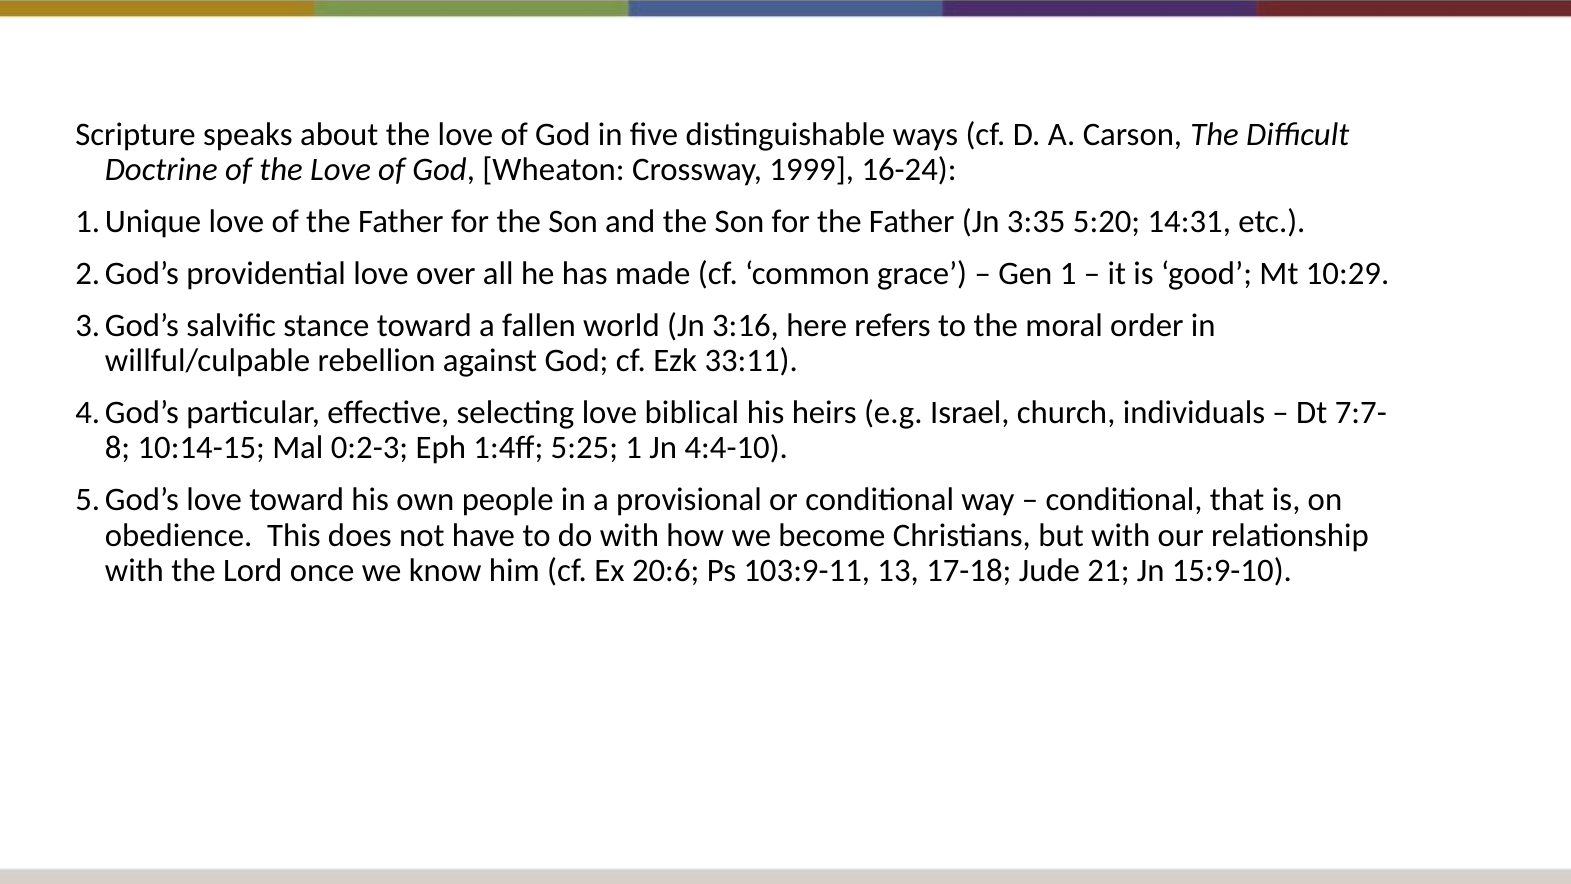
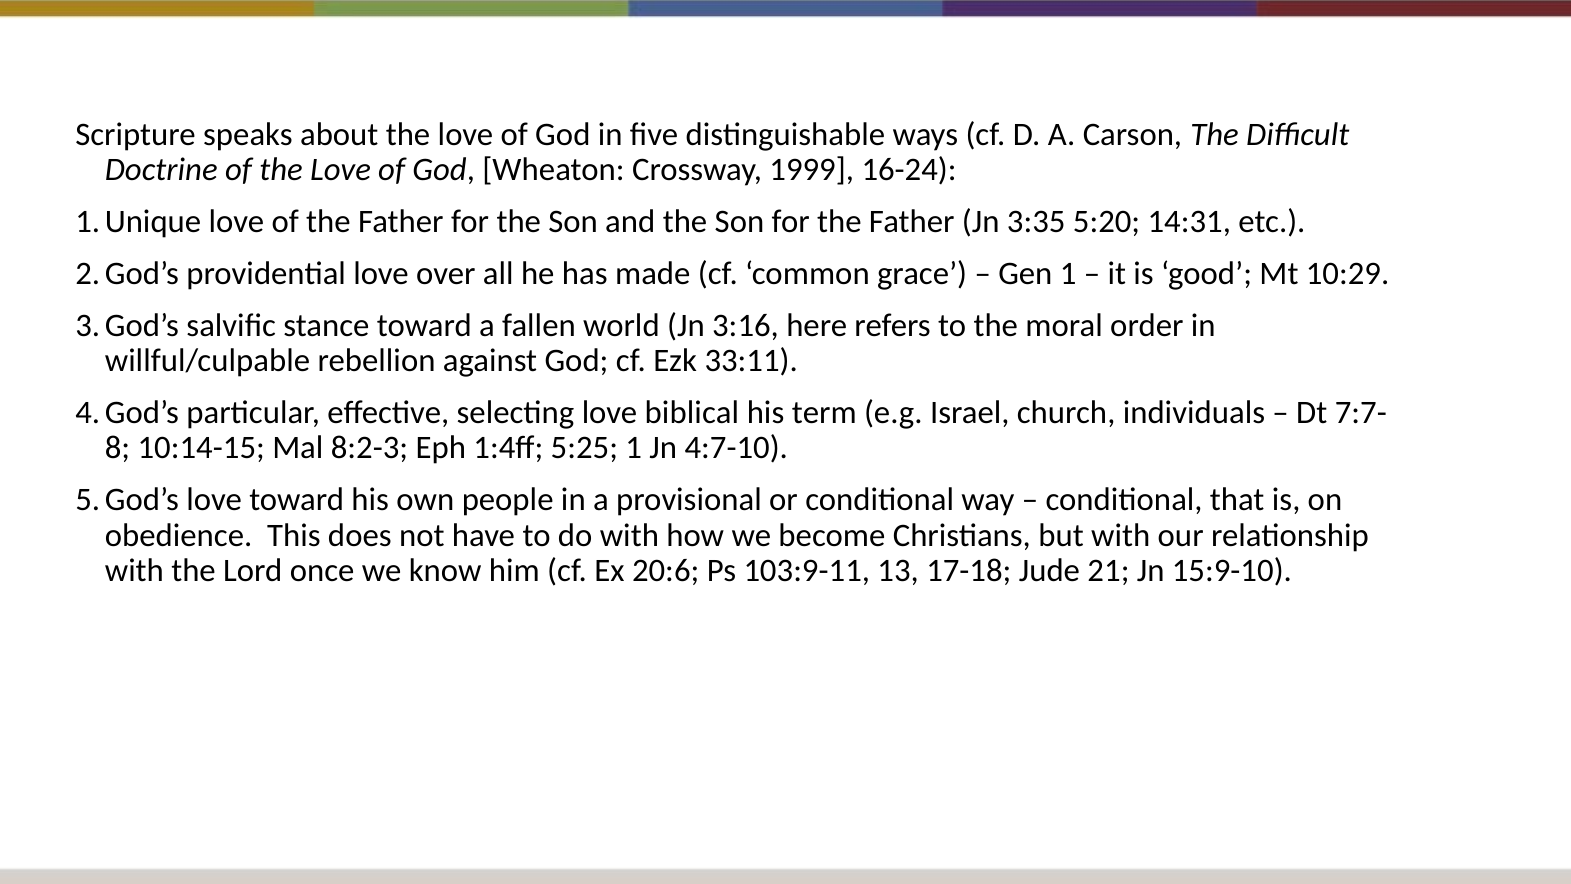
heirs: heirs -> term
0:2-3: 0:2-3 -> 8:2-3
4:4-10: 4:4-10 -> 4:7-10
